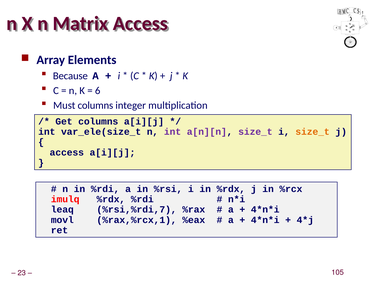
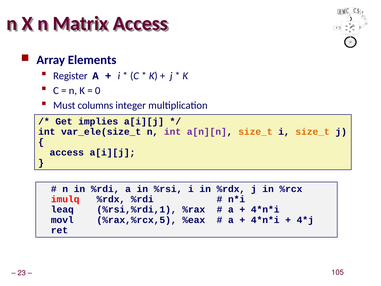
Because: Because -> Register
6: 6 -> 0
Get columns: columns -> implies
size_t at (255, 132) colour: purple -> orange
%rsi,%rdi,7: %rsi,%rdi,7 -> %rsi,%rdi,1
%rax,%rcx,1: %rax,%rcx,1 -> %rax,%rcx,5
